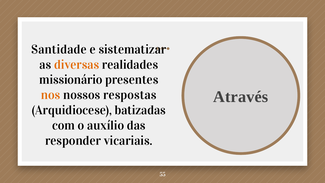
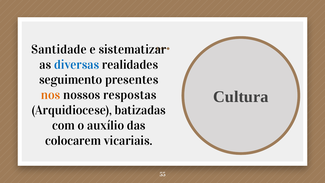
diversas colour: orange -> blue
missionário: missionário -> seguimento
Através: Através -> Cultura
responder: responder -> colocarem
